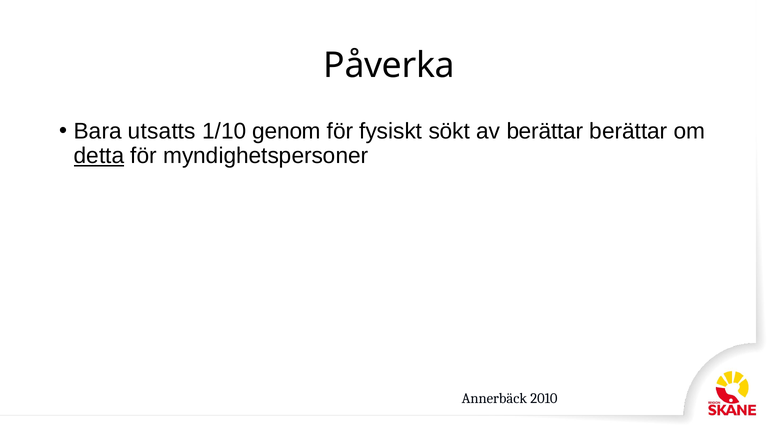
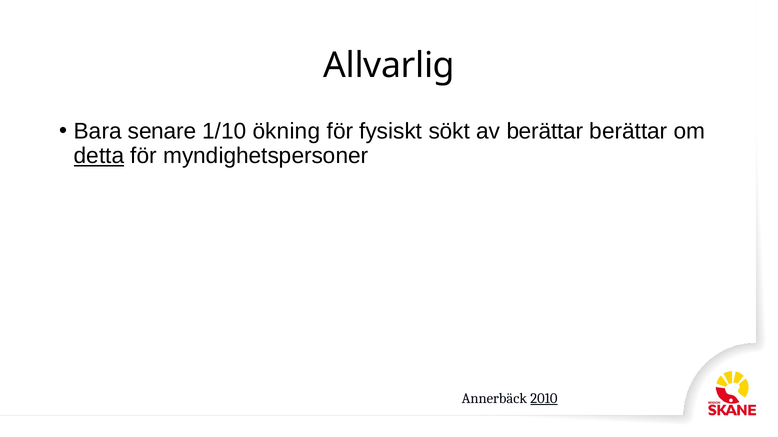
Påverka: Påverka -> Allvarlig
utsatts: utsatts -> senare
genom: genom -> ökning
2010 underline: none -> present
